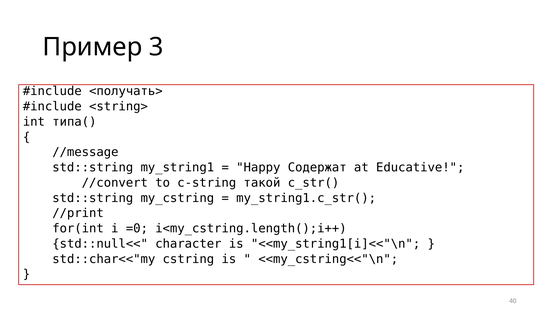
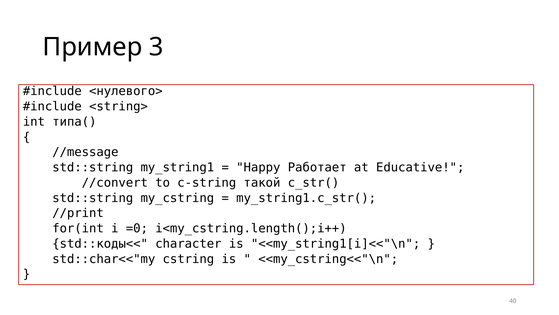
<получать>: <получать> -> <нулевого>
Содержат: Содержат -> Работает
std::null<<: std::null<< -> std::коды<<
